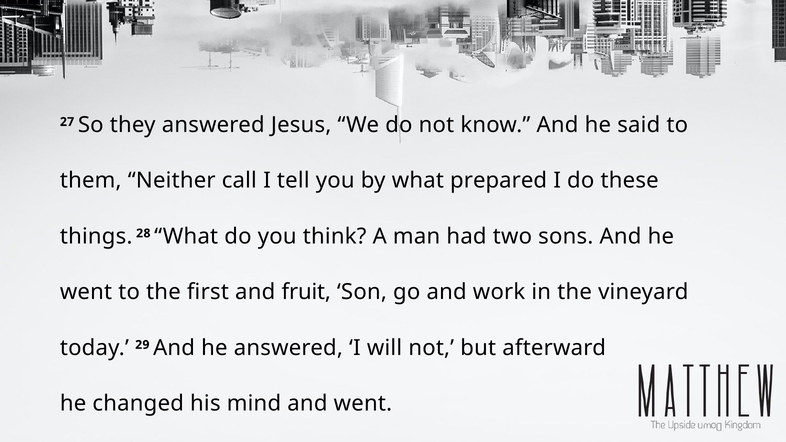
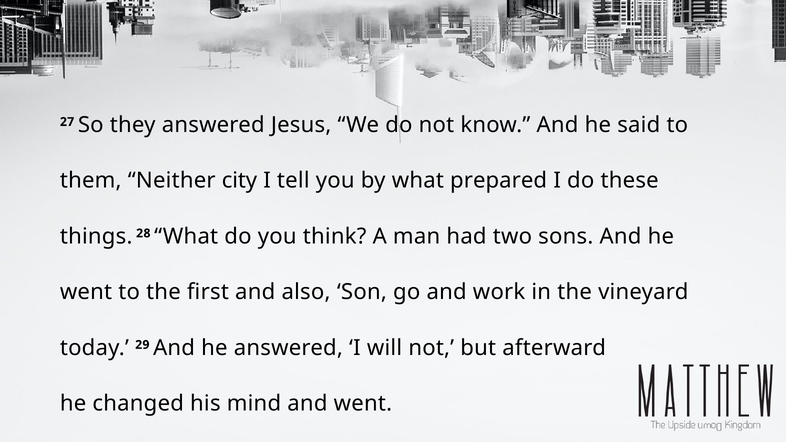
call: call -> city
fruit: fruit -> also
